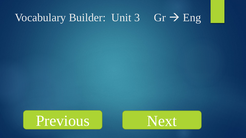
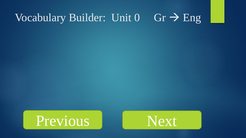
3: 3 -> 0
